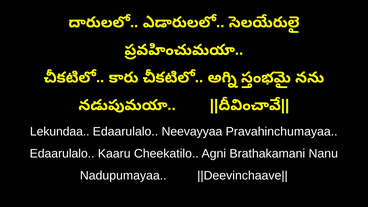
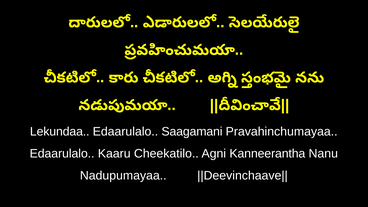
Neevayyaa: Neevayyaa -> Saagamani
Brathakamani: Brathakamani -> Kanneerantha
